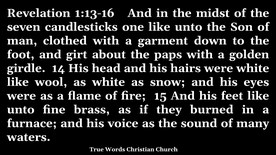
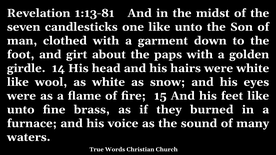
1:13-16: 1:13-16 -> 1:13-81
